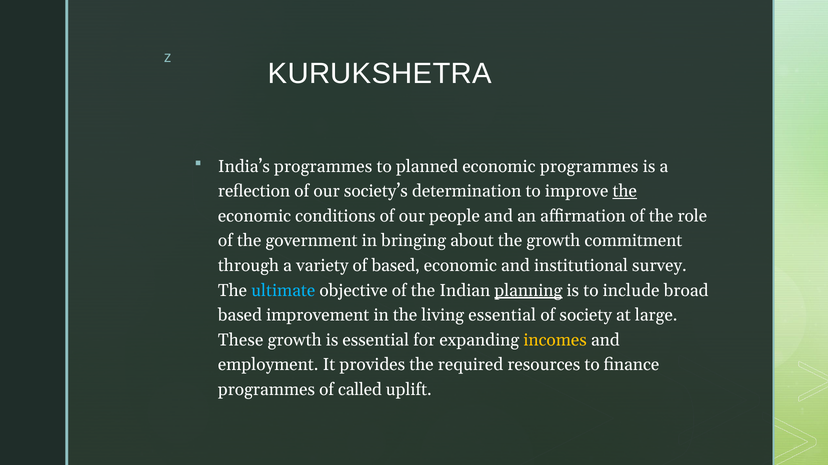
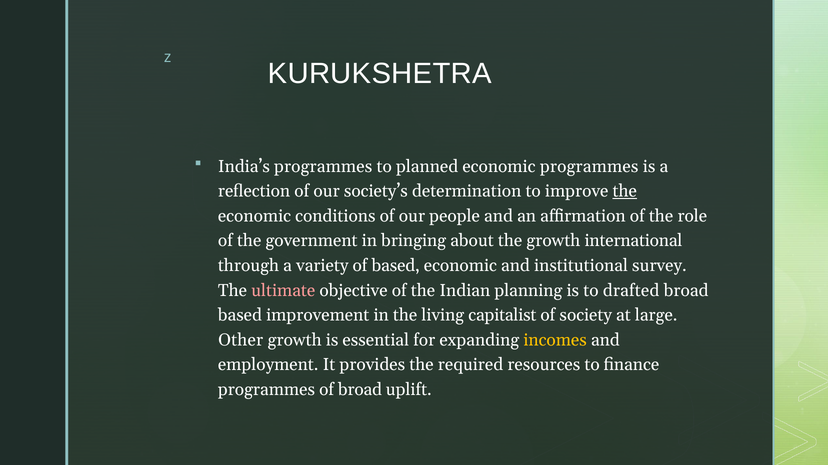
commitment: commitment -> international
ultimate colour: light blue -> pink
planning underline: present -> none
include: include -> drafted
living essential: essential -> capitalist
These: These -> Other
of called: called -> broad
